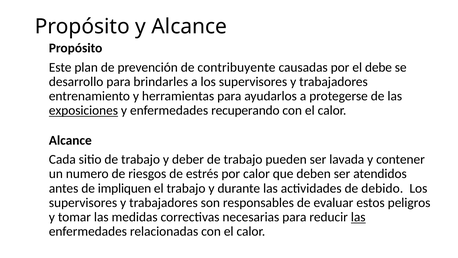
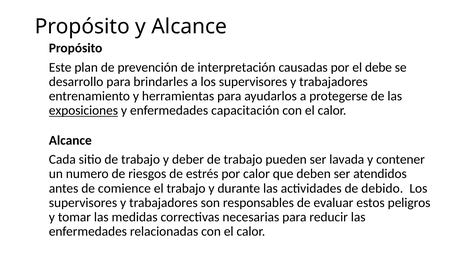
contribuyente: contribuyente -> interpretación
recuperando: recuperando -> capacitación
impliquen: impliquen -> comience
las at (358, 217) underline: present -> none
